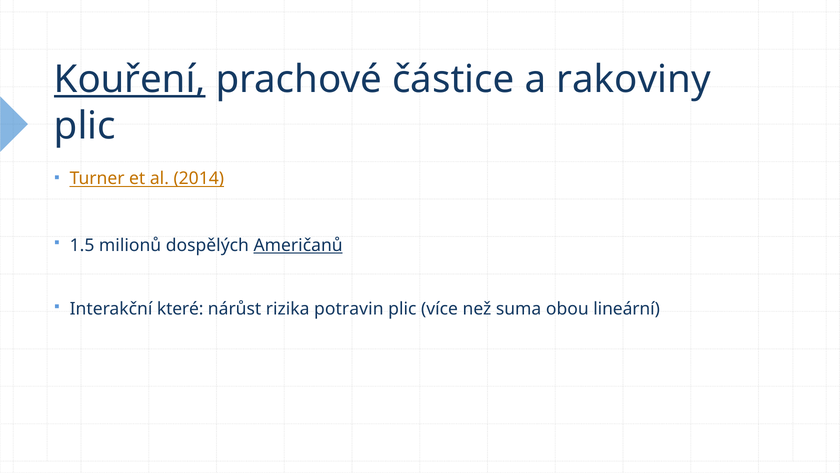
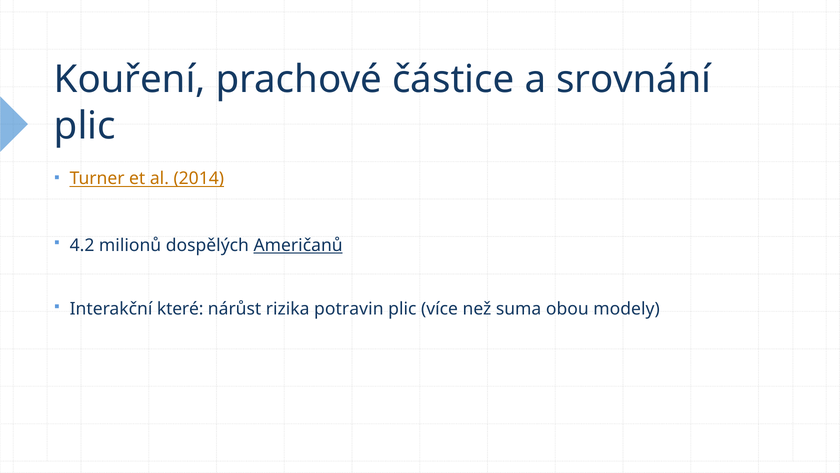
Kouření underline: present -> none
rakoviny: rakoviny -> srovnání
1.5: 1.5 -> 4.2
lineární: lineární -> modely
